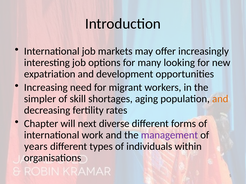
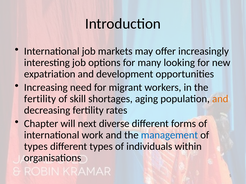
simpler at (40, 99): simpler -> fertility
management colour: purple -> blue
years at (36, 147): years -> types
